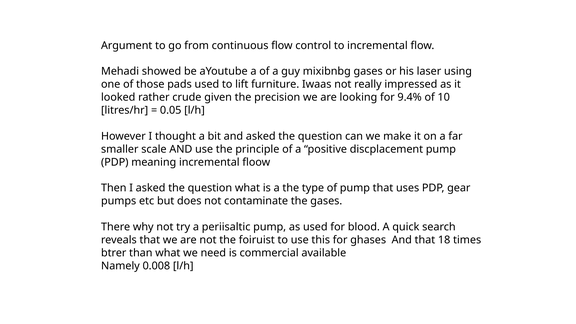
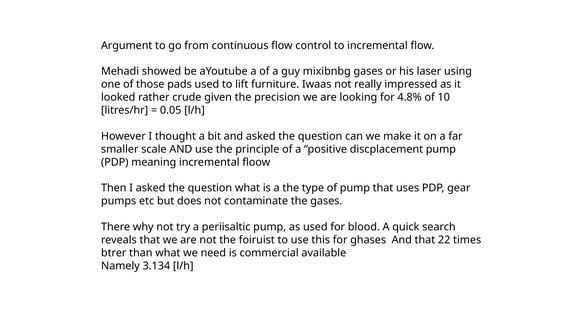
9.4%: 9.4% -> 4.8%
18: 18 -> 22
0.008: 0.008 -> 3.134
